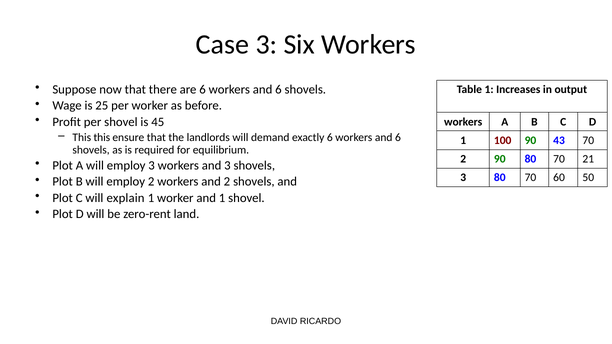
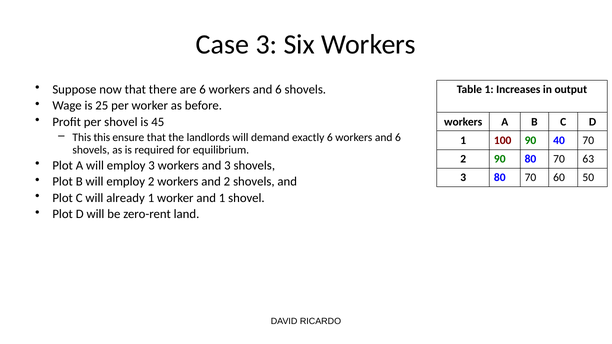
43: 43 -> 40
21: 21 -> 63
explain: explain -> already
